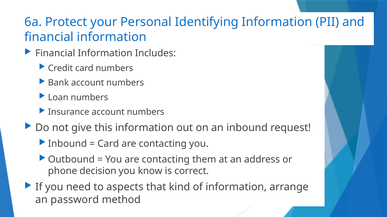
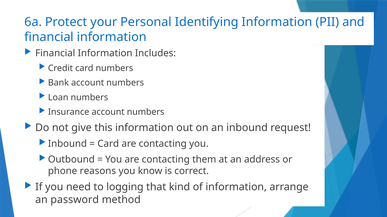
decision: decision -> reasons
aspects: aspects -> logging
